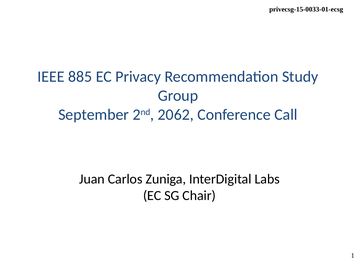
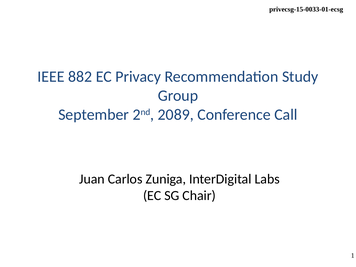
885: 885 -> 882
2062: 2062 -> 2089
